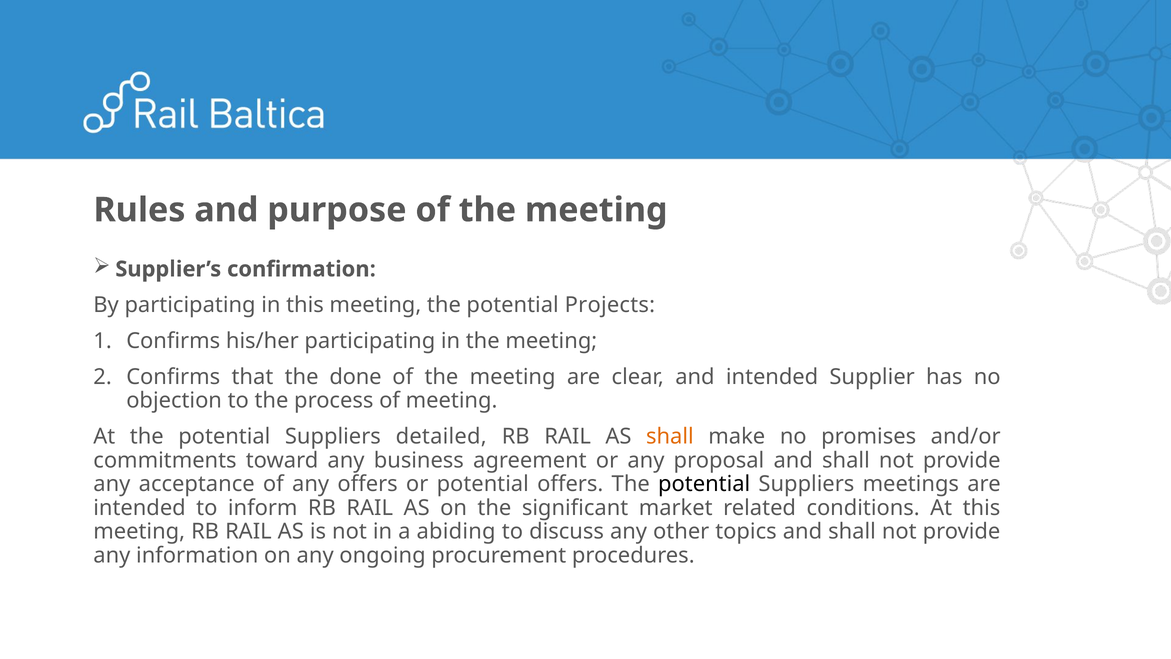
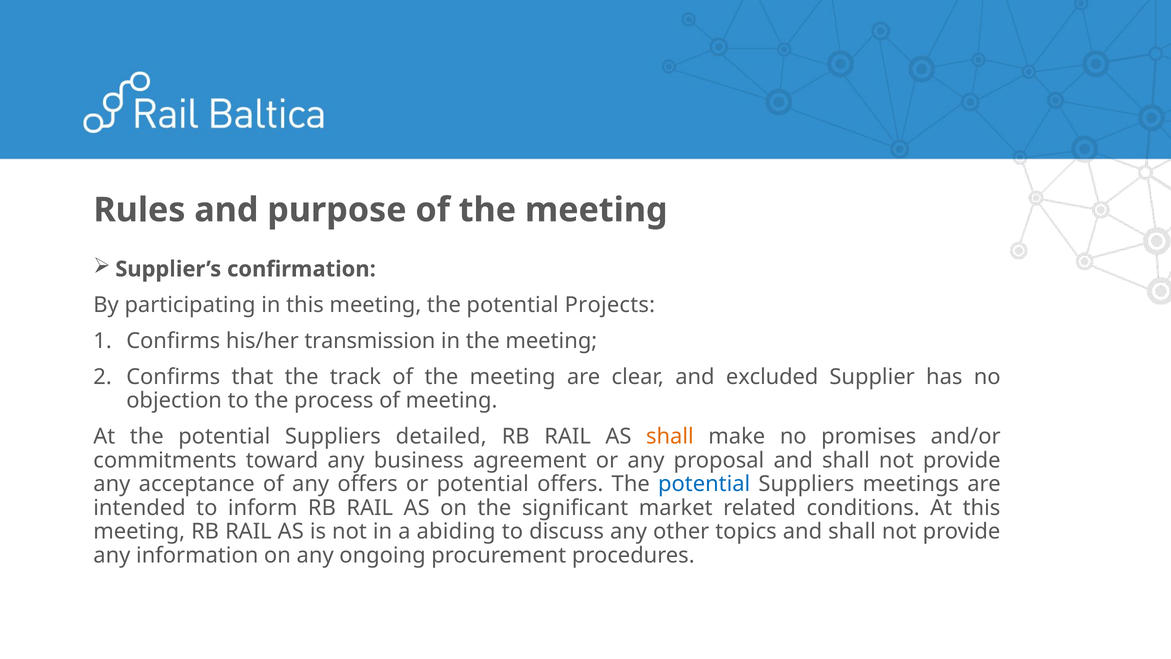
his/her participating: participating -> transmission
done: done -> track
and intended: intended -> excluded
potential at (704, 484) colour: black -> blue
